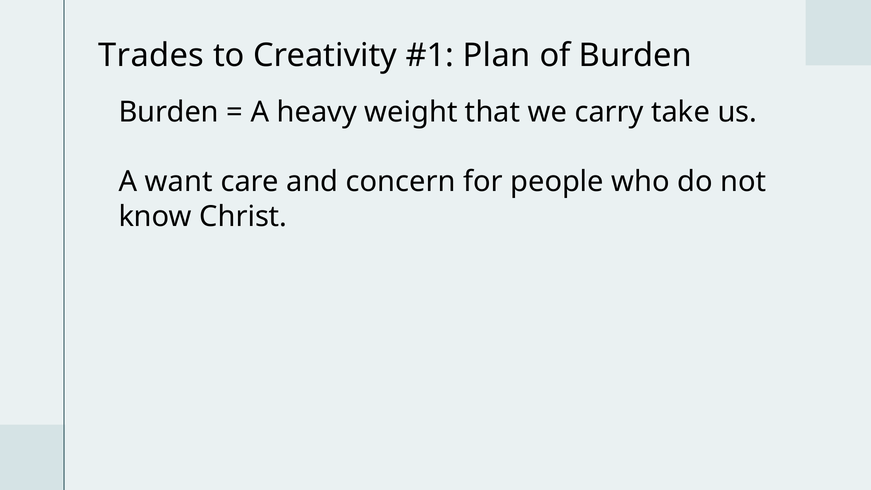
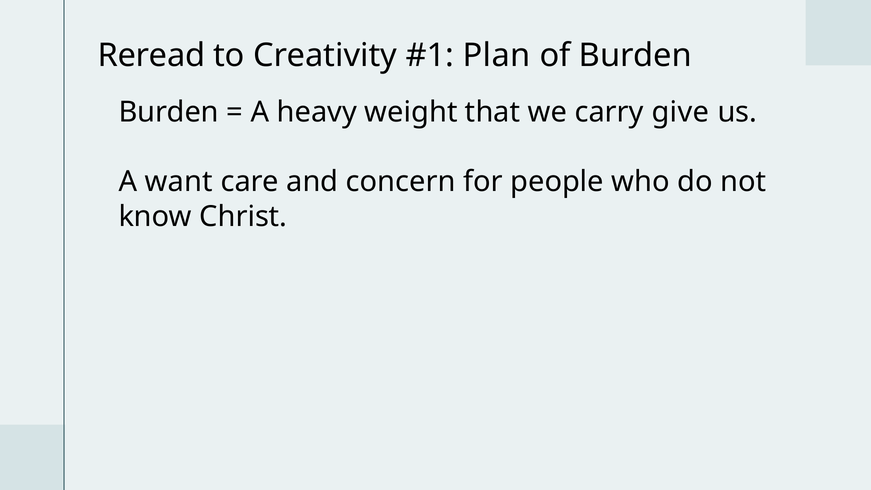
Trades: Trades -> Reread
take: take -> give
